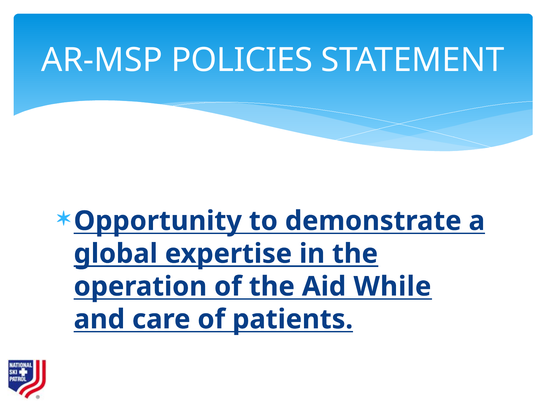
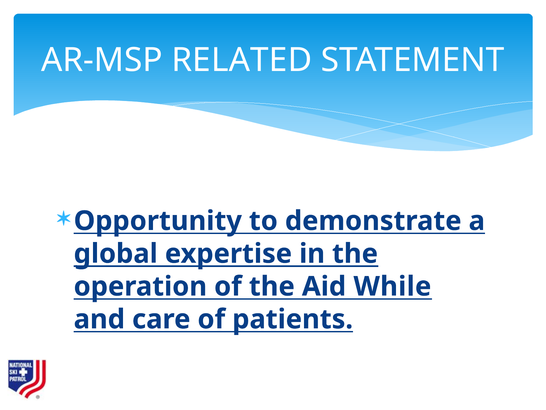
POLICIES: POLICIES -> RELATED
